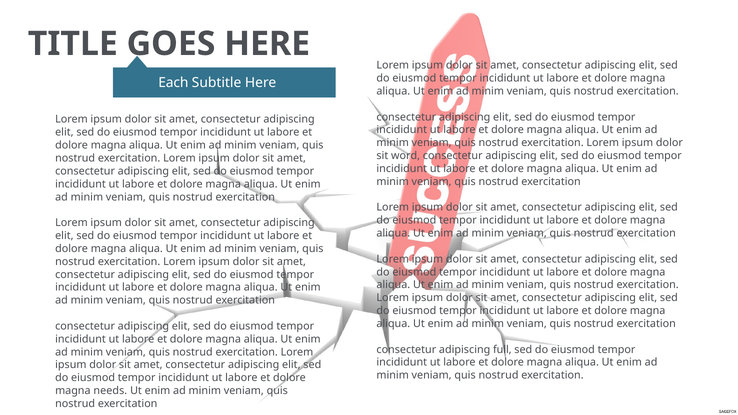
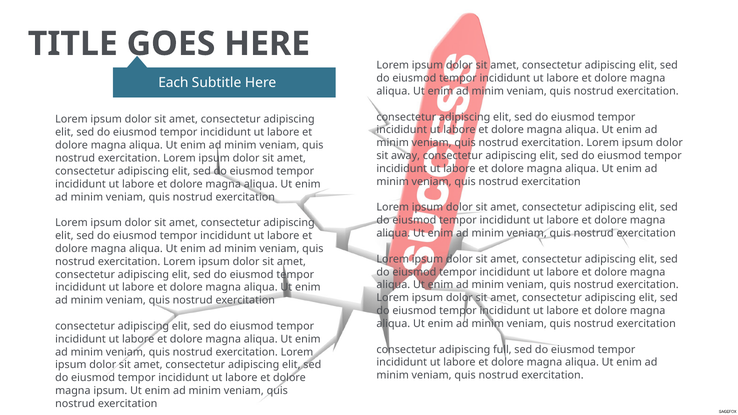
word: word -> away
magna needs: needs -> ipsum
